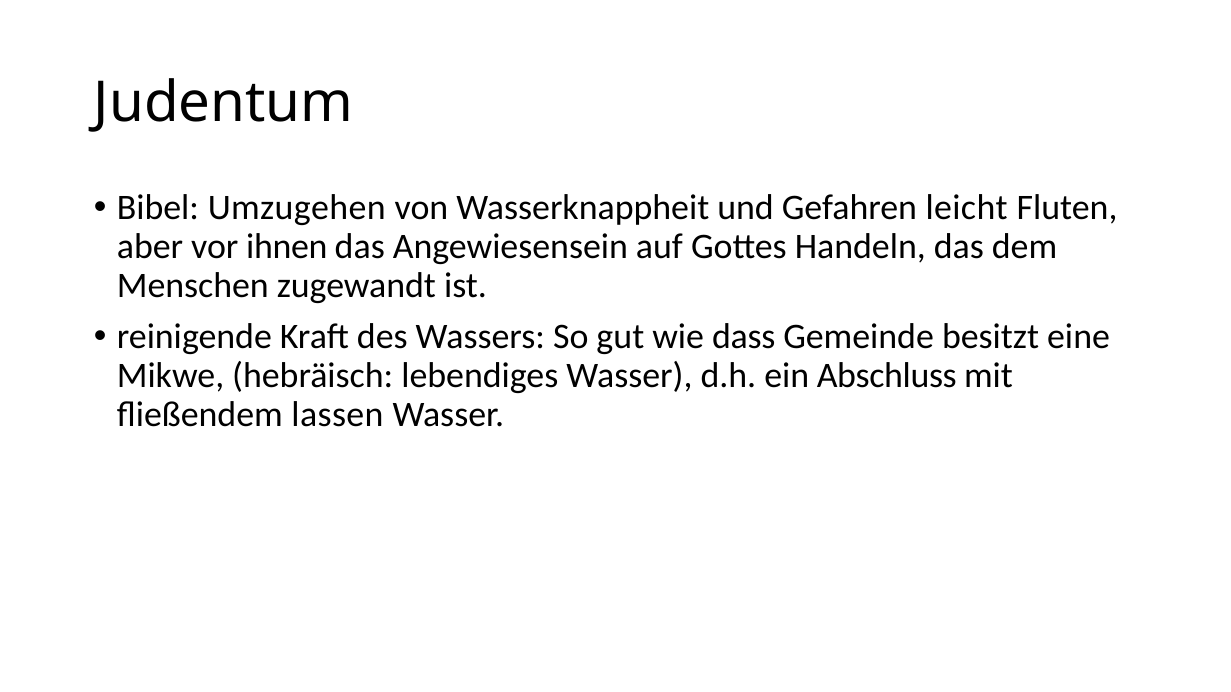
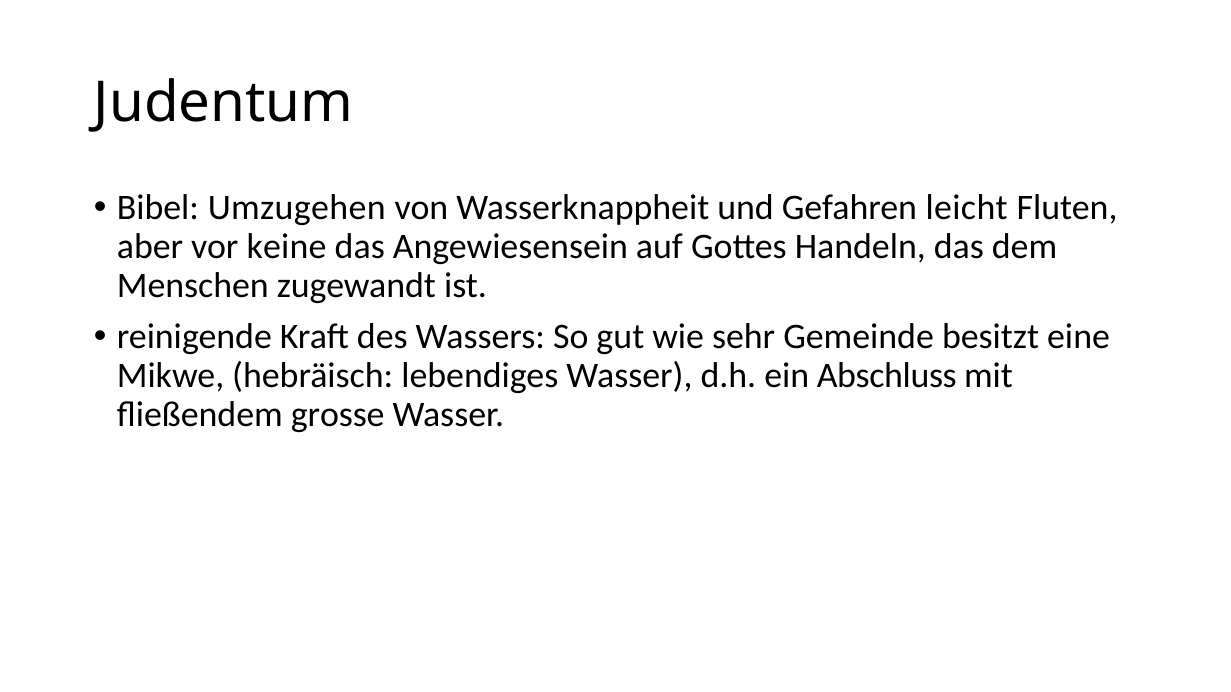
ihnen: ihnen -> keine
dass: dass -> sehr
lassen: lassen -> grosse
